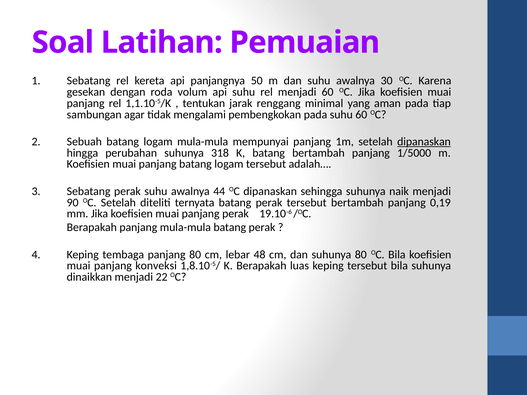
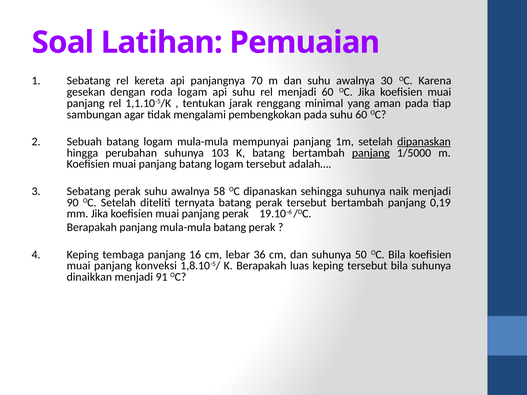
50: 50 -> 70
roda volum: volum -> logam
318: 318 -> 103
panjang at (371, 153) underline: none -> present
44: 44 -> 58
panjang 80: 80 -> 16
48: 48 -> 36
suhunya 80: 80 -> 50
22: 22 -> 91
